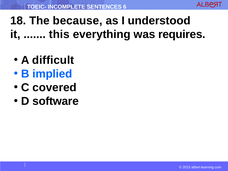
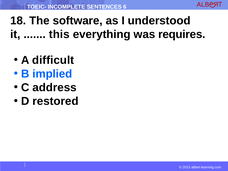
because: because -> software
covered: covered -> address
software: software -> restored
